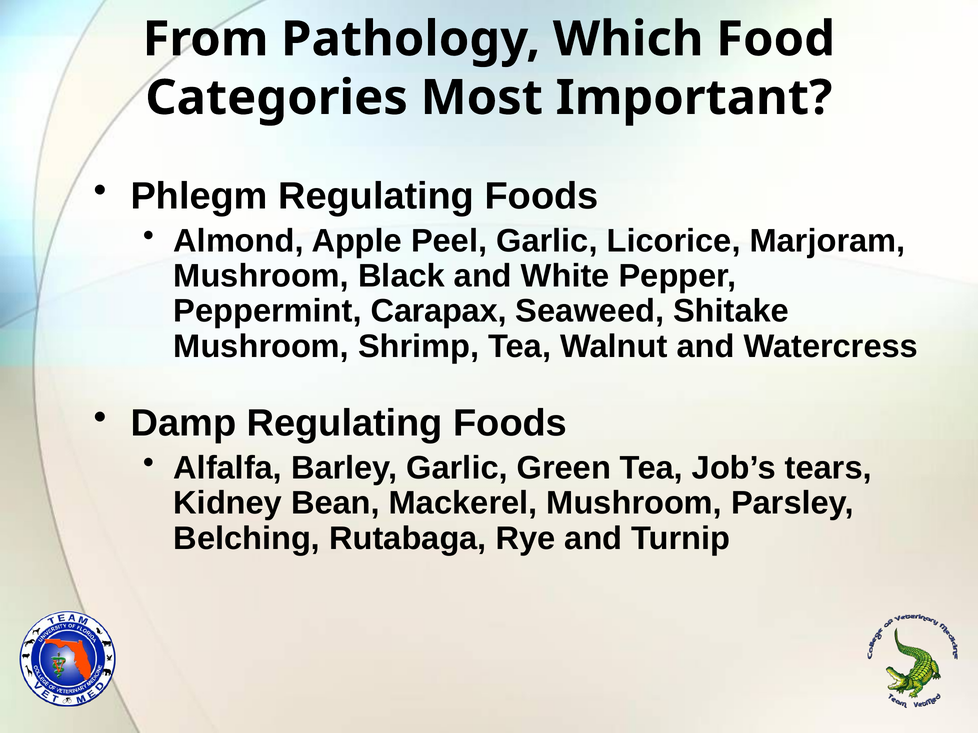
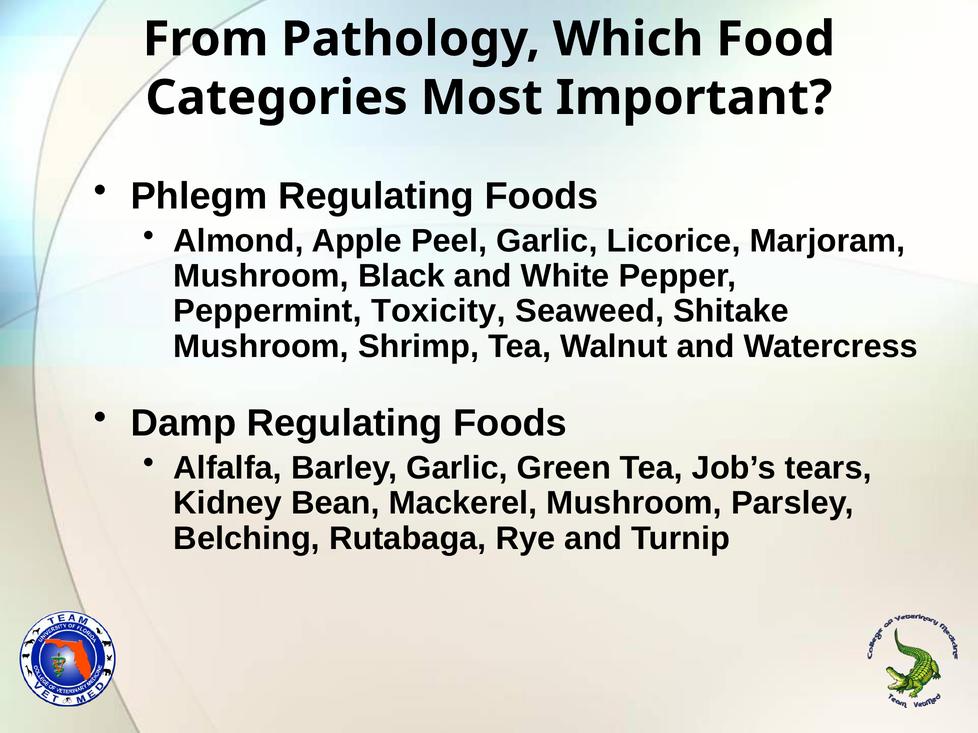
Carapax: Carapax -> Toxicity
